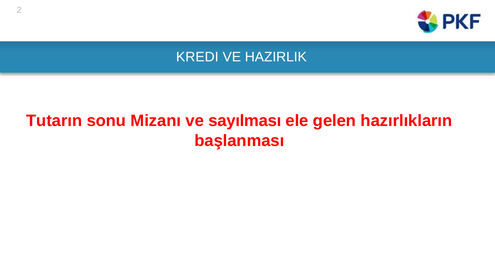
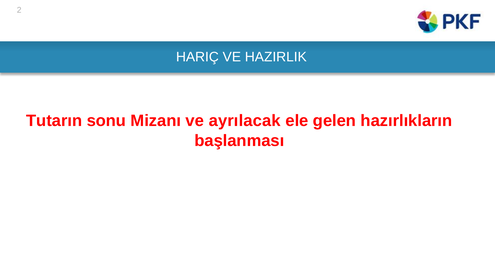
KREDI: KREDI -> HARIÇ
sayılması: sayılması -> ayrılacak
